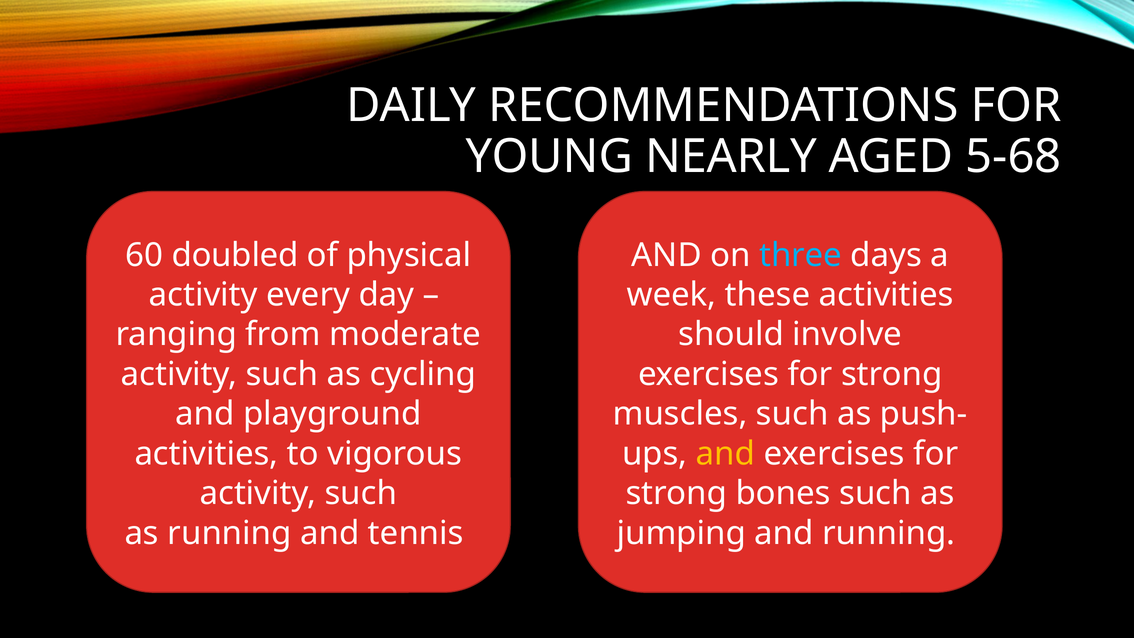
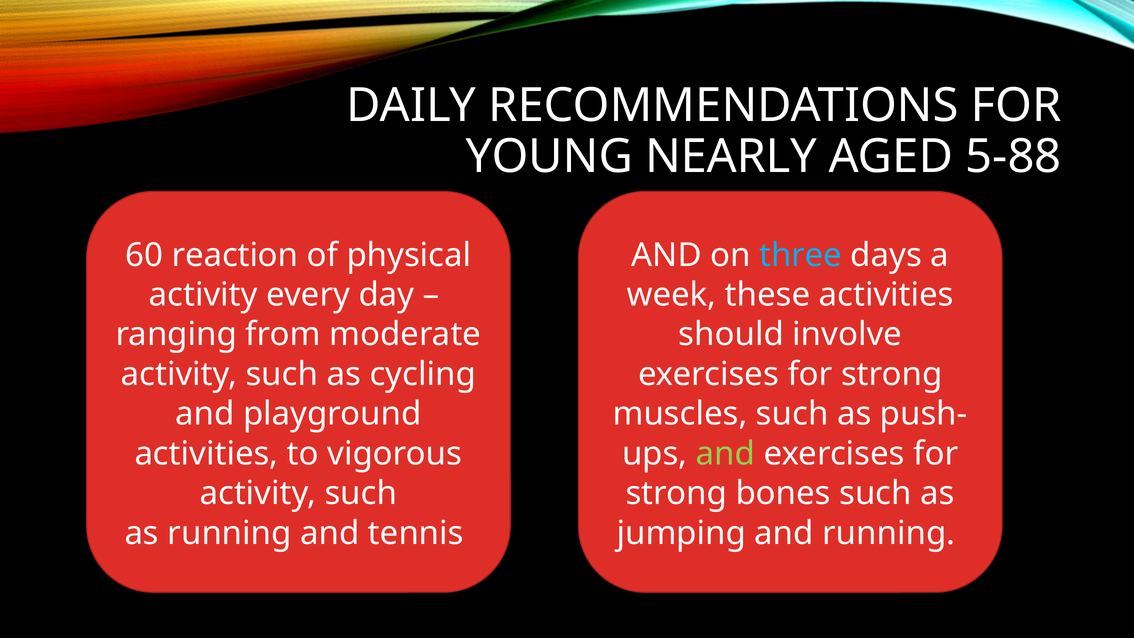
5-68: 5-68 -> 5-88
doubled: doubled -> reaction
and at (726, 454) colour: yellow -> light green
